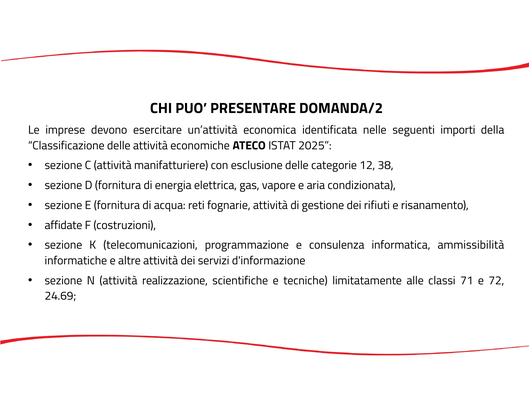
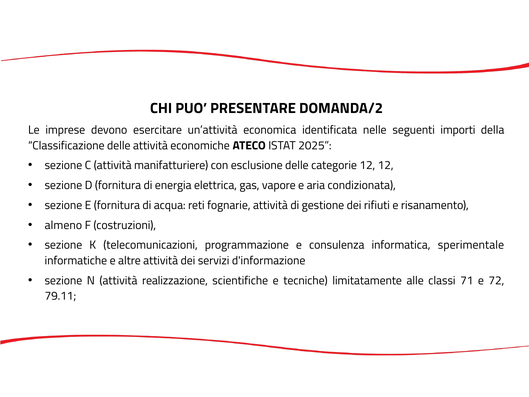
12 38: 38 -> 12
affidate: affidate -> almeno
ammissibilità: ammissibilità -> sperimentale
24.69: 24.69 -> 79.11
